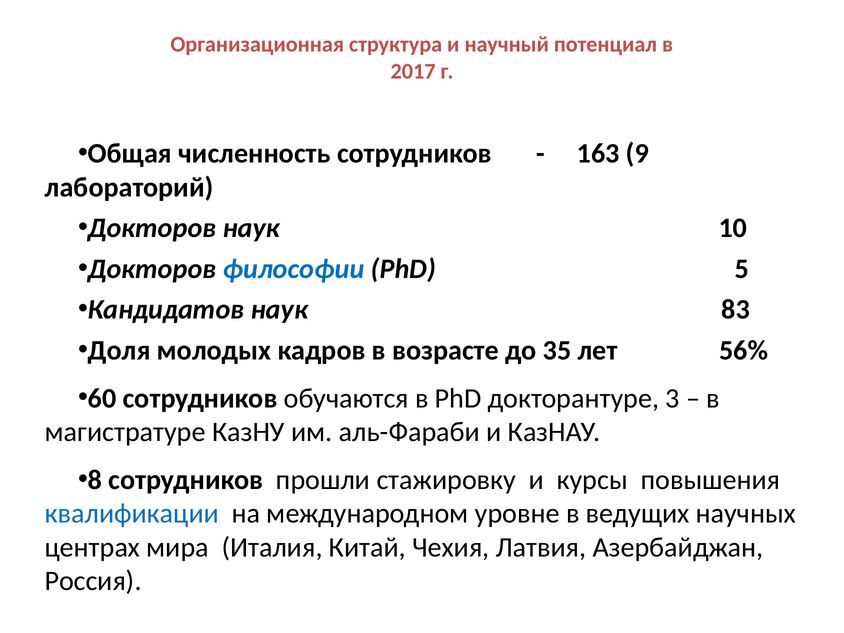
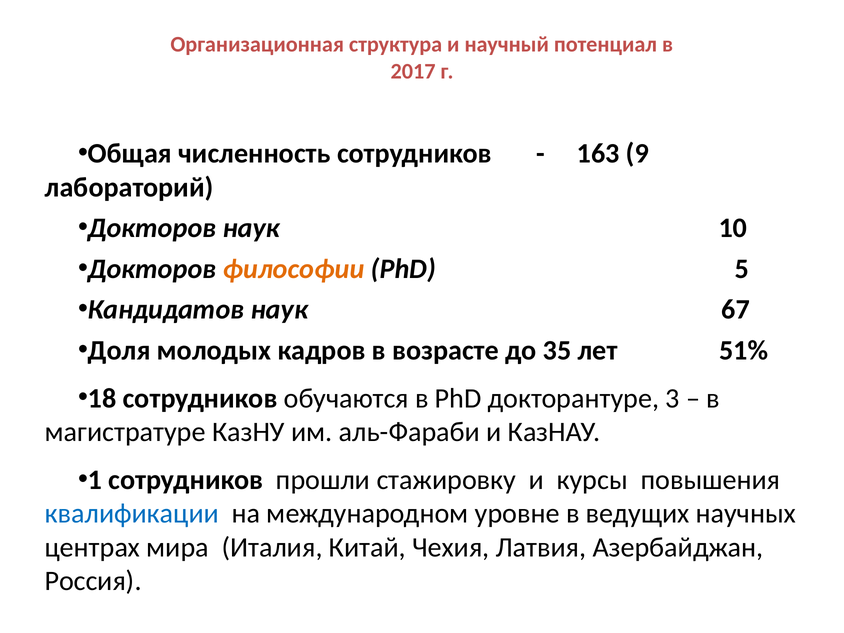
философии colour: blue -> orange
83: 83 -> 67
56%: 56% -> 51%
60: 60 -> 18
8: 8 -> 1
